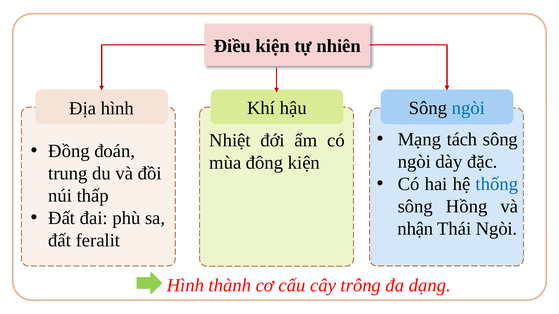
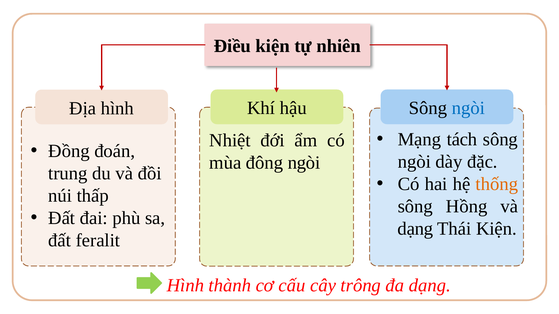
đông kiện: kiện -> ngòi
thống colour: blue -> orange
nhận at (415, 229): nhận -> dạng
Thái Ngòi: Ngòi -> Kiện
